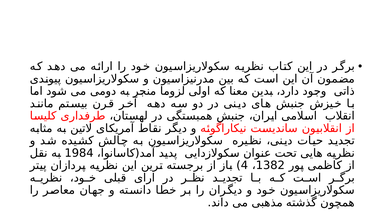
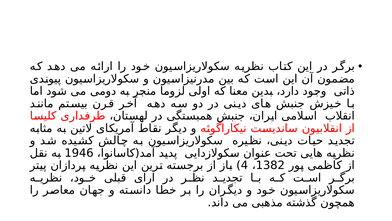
1984: 1984 -> 1946
